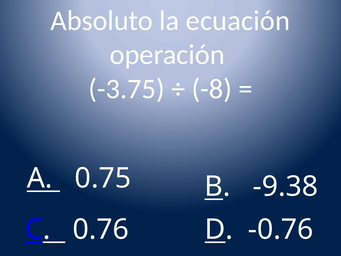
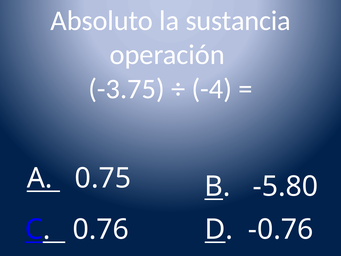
ecuación: ecuación -> sustancia
-8: -8 -> -4
-9.38: -9.38 -> -5.80
